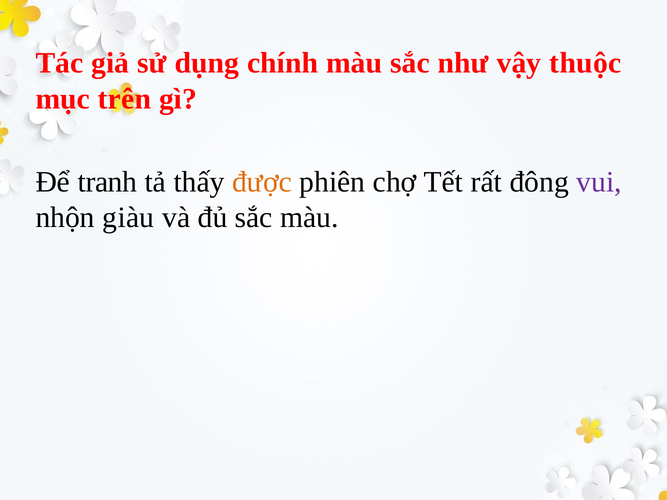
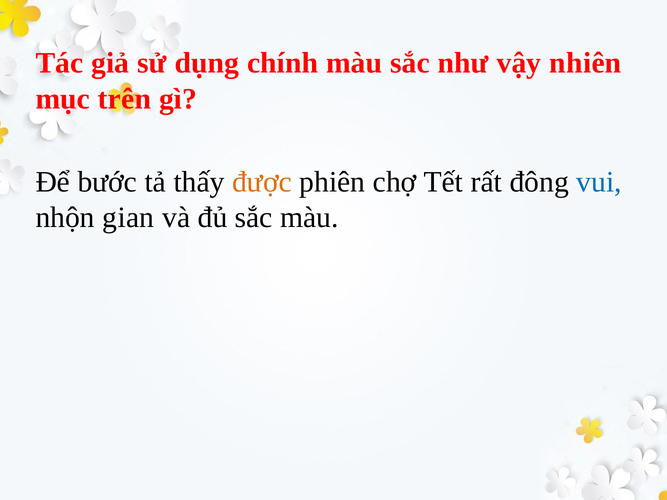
thuộc: thuộc -> nhiên
tranh: tranh -> bước
vui colour: purple -> blue
giàu: giàu -> gian
